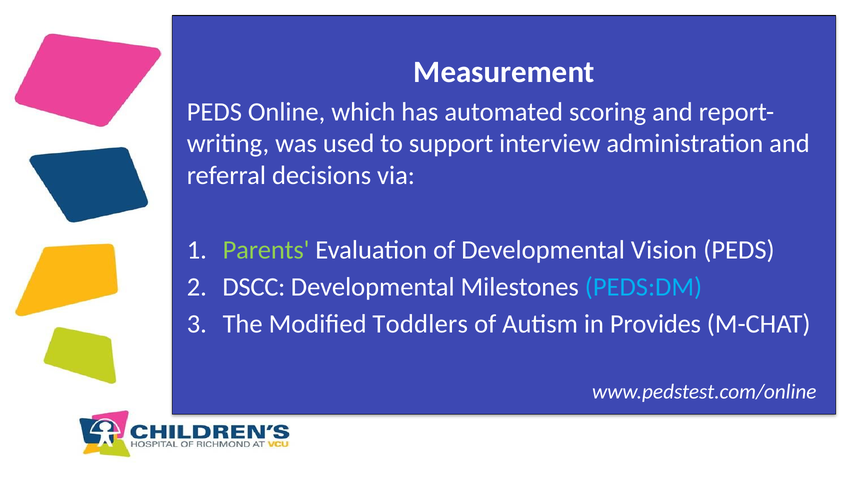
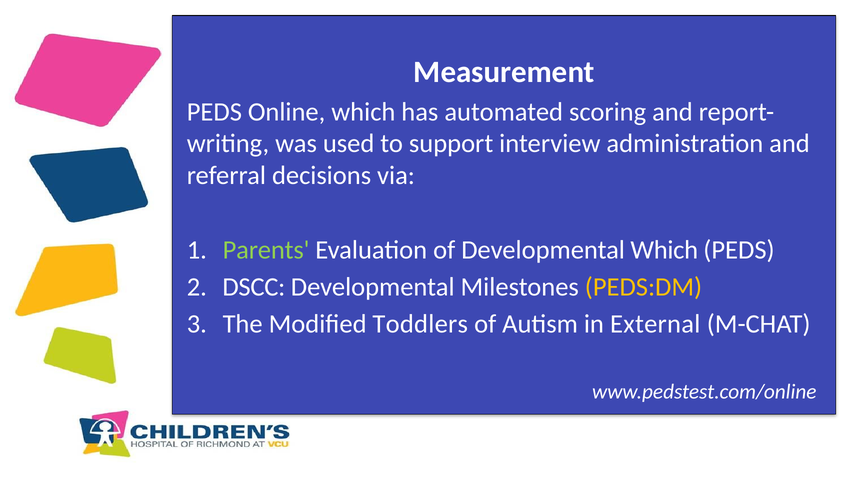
Developmental Vision: Vision -> Which
PEDS:DM colour: light blue -> yellow
Provides: Provides -> External
